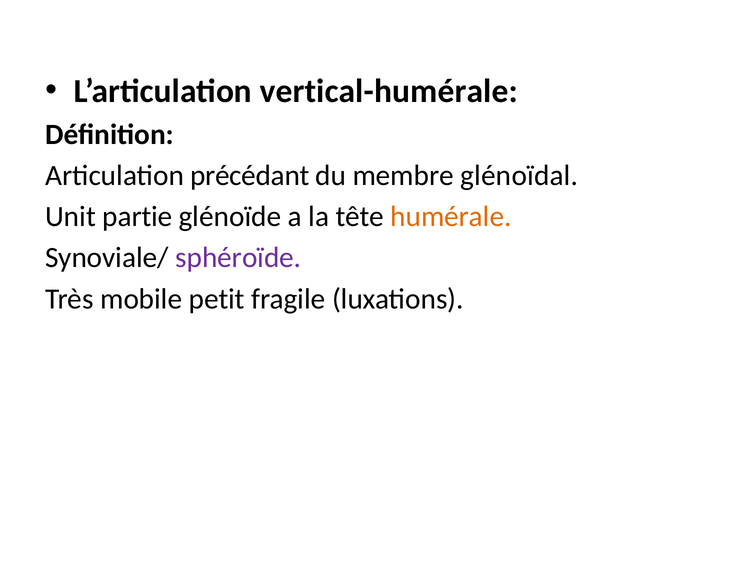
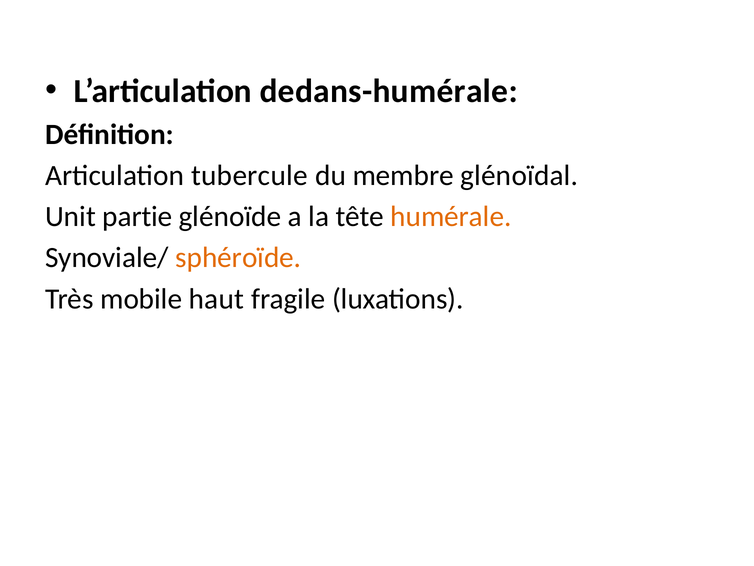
vertical-humérale: vertical-humérale -> dedans-humérale
précédant: précédant -> tubercule
sphéroïde colour: purple -> orange
petit: petit -> haut
